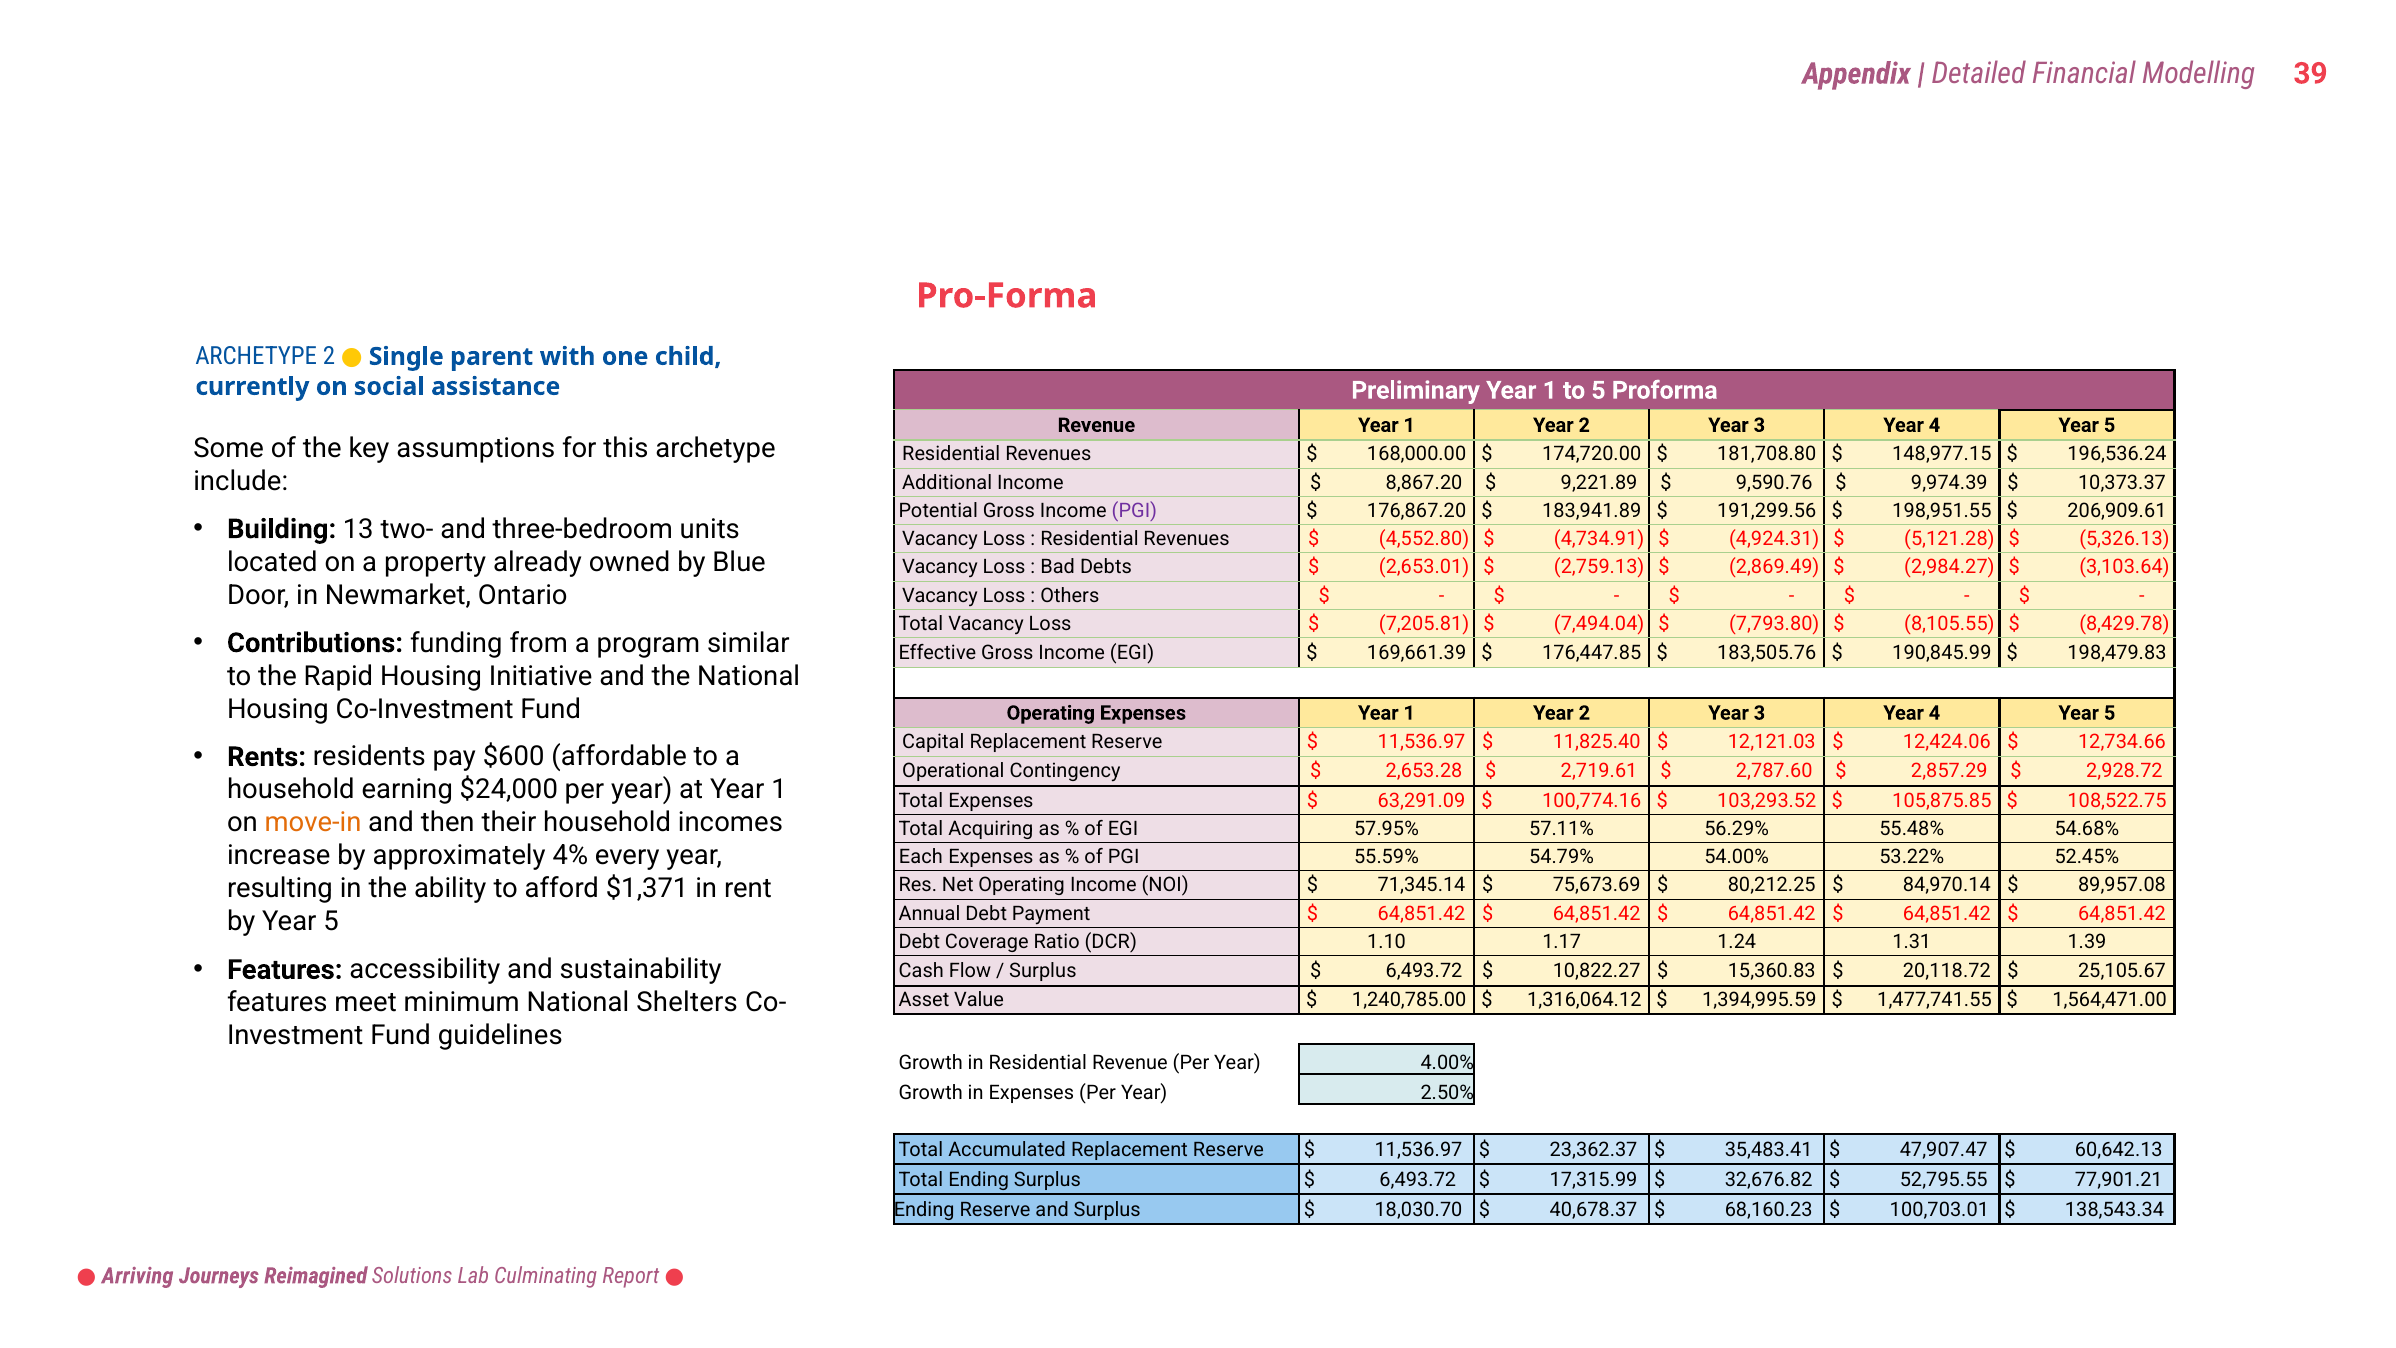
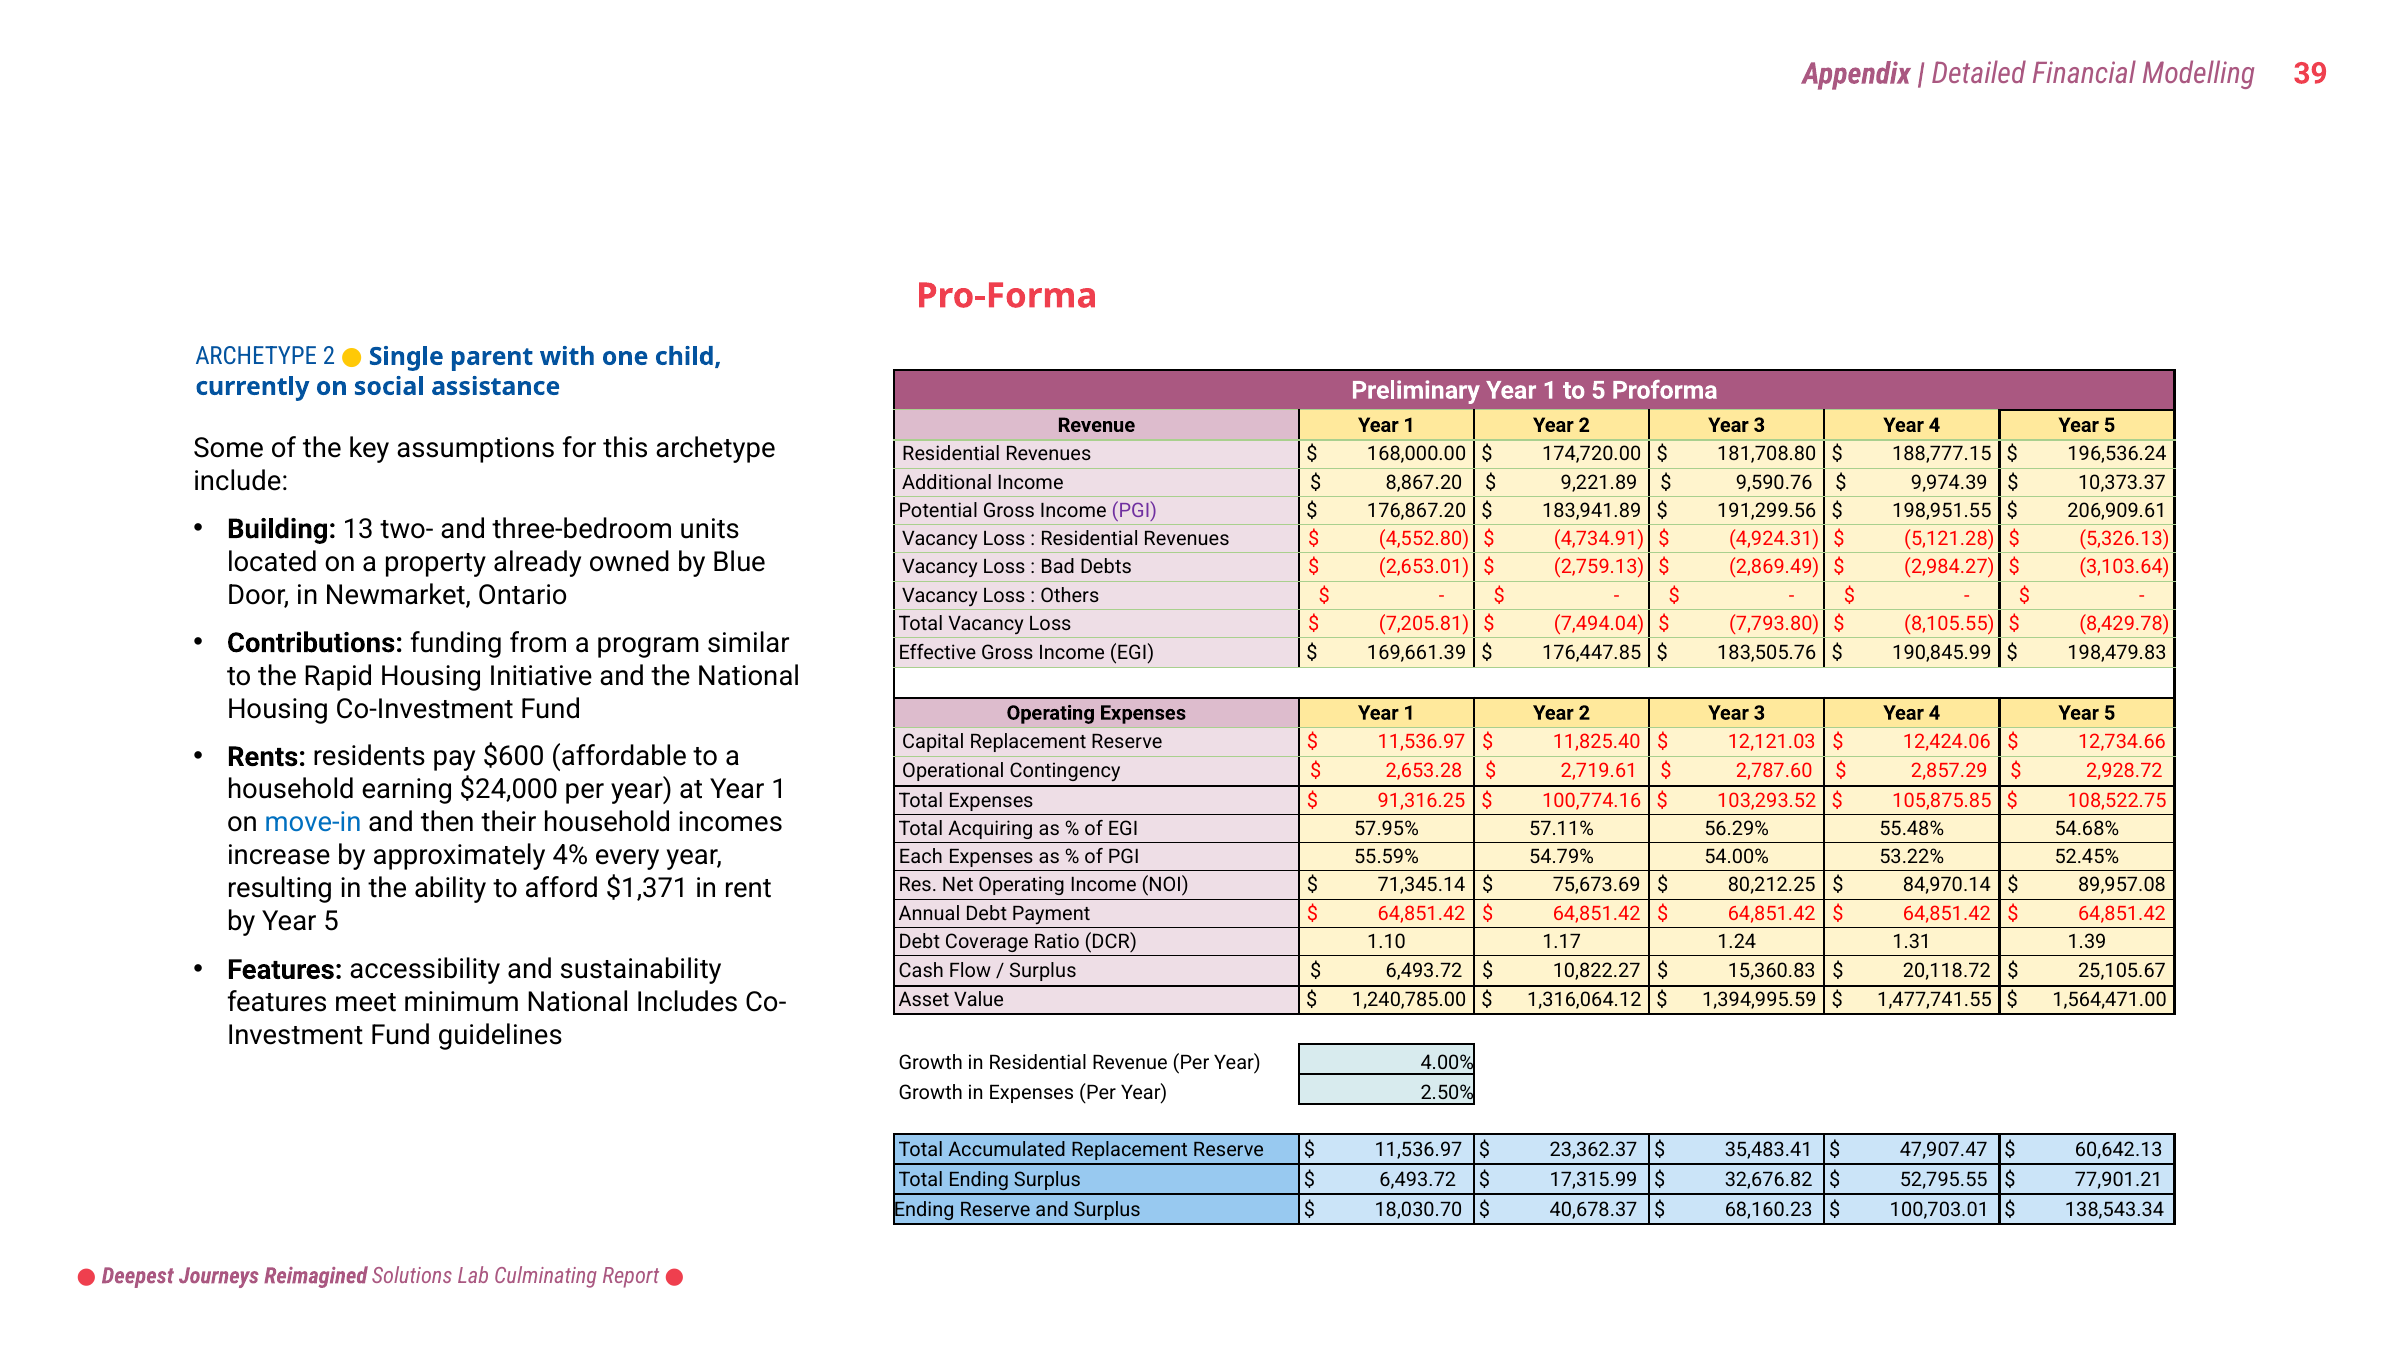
148,977.15: 148,977.15 -> 188,777.15
63,291.09: 63,291.09 -> 91,316.25
move-in colour: orange -> blue
Shelters: Shelters -> Includes
Arriving: Arriving -> Deepest
